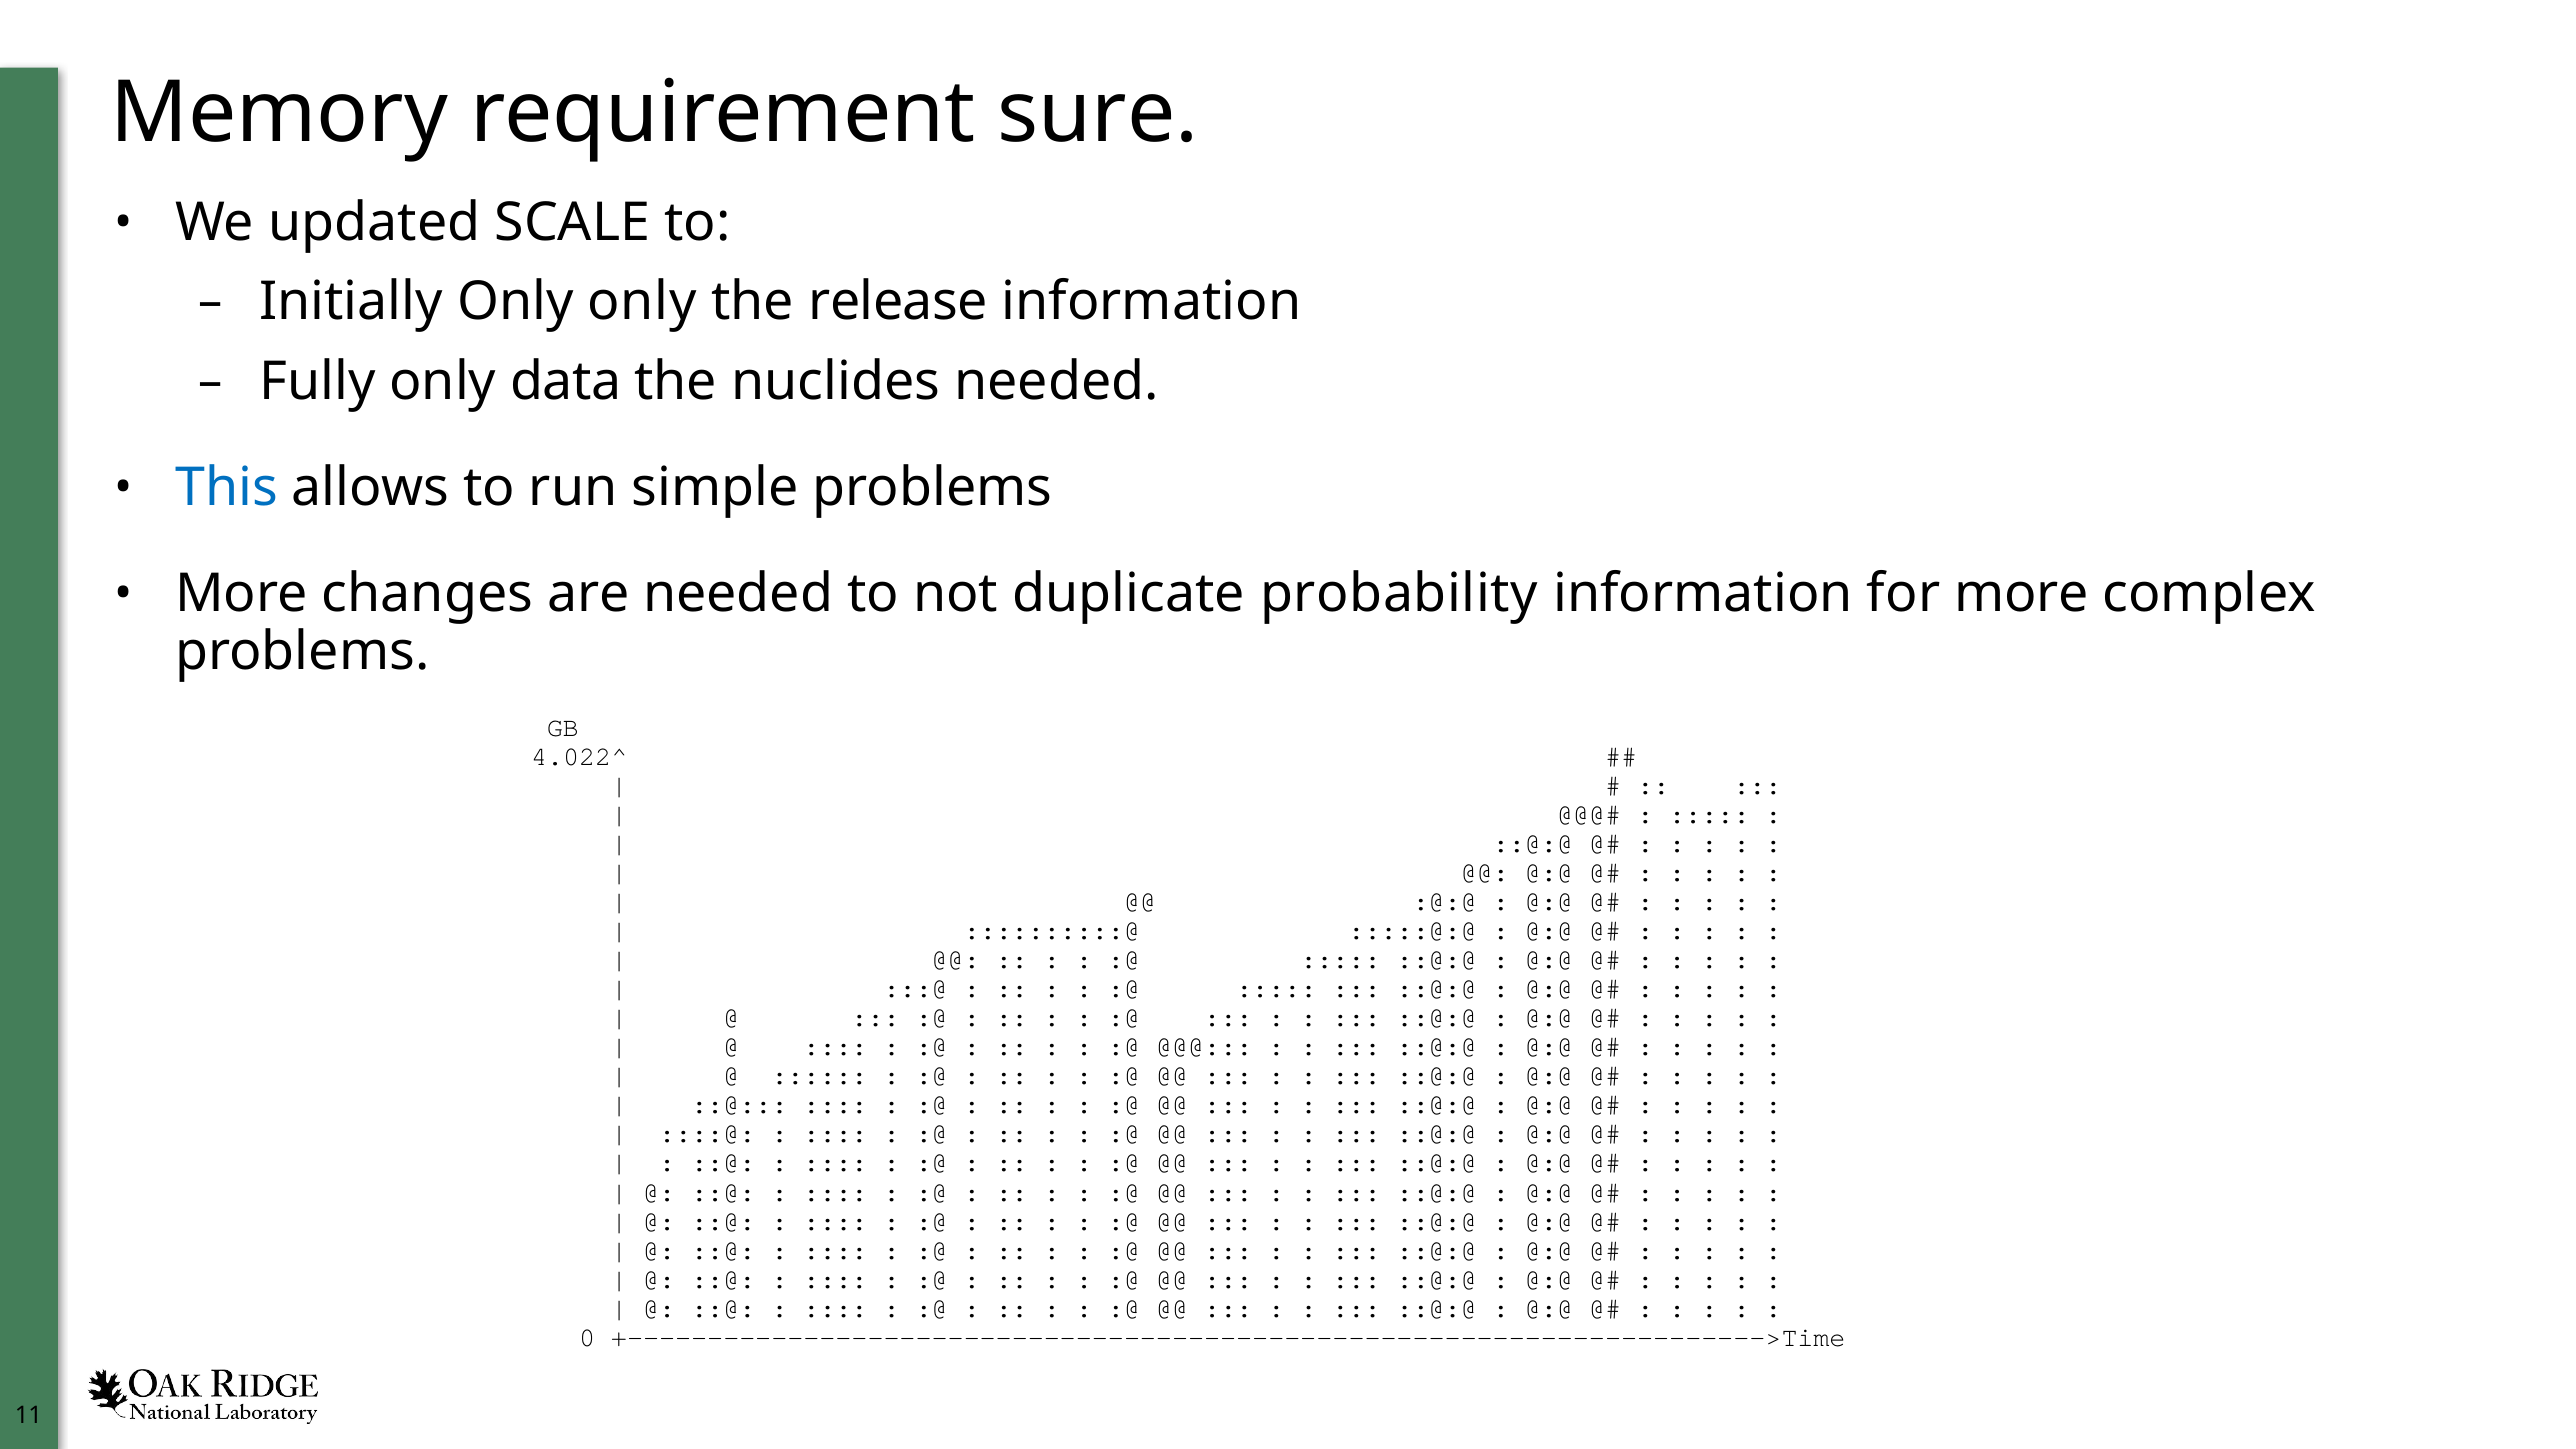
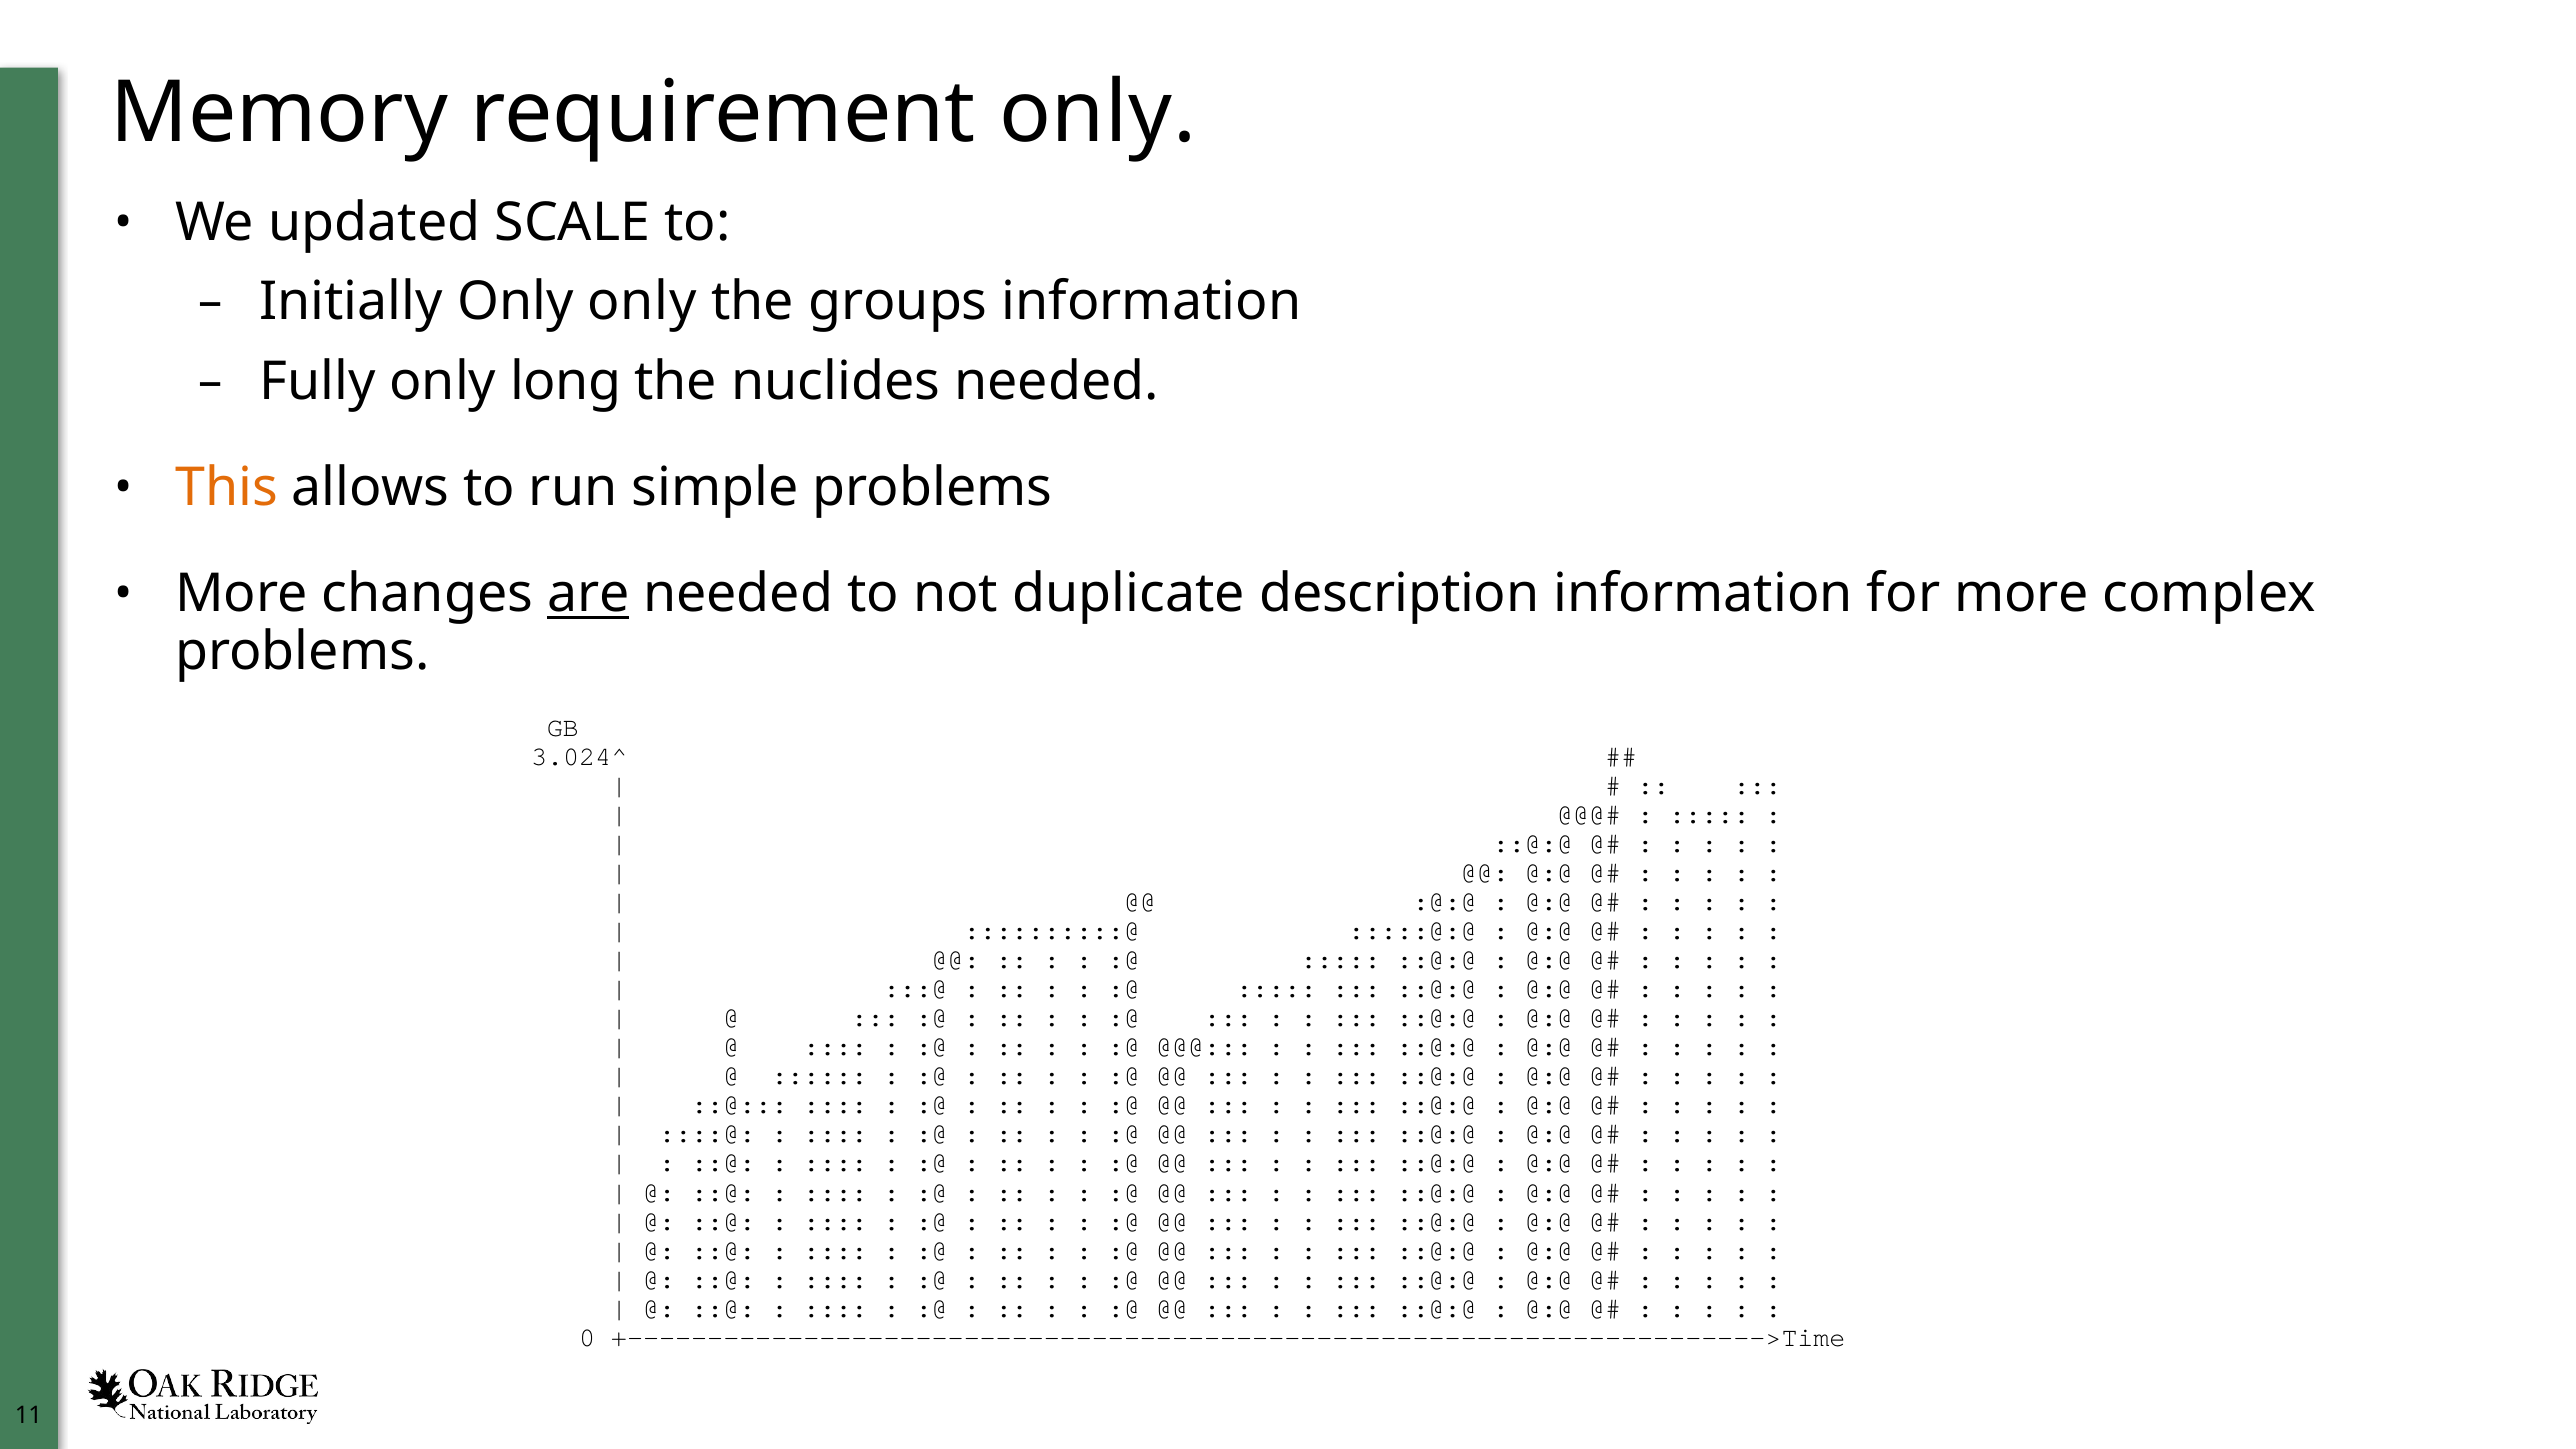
requirement sure: sure -> only
release: release -> groups
data: data -> long
This colour: blue -> orange
are underline: none -> present
probability: probability -> description
4.022^: 4.022^ -> 3.024^
